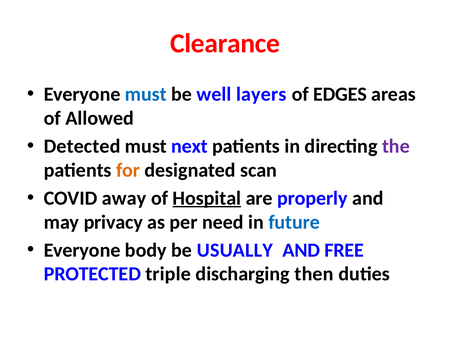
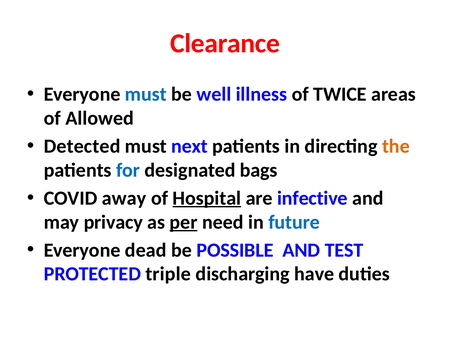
layers: layers -> illness
EDGES: EDGES -> TWICE
the colour: purple -> orange
for colour: orange -> blue
scan: scan -> bags
properly: properly -> infective
per underline: none -> present
body: body -> dead
USUALLY: USUALLY -> POSSIBLE
FREE: FREE -> TEST
then: then -> have
